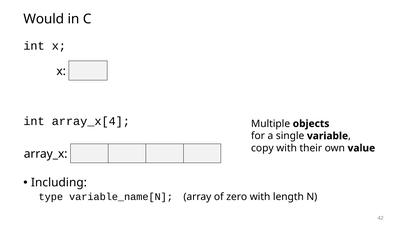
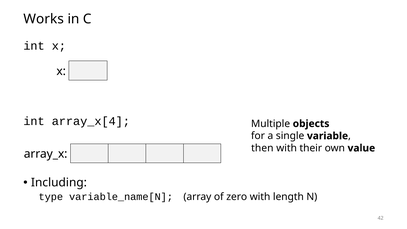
Would: Would -> Works
copy: copy -> then
